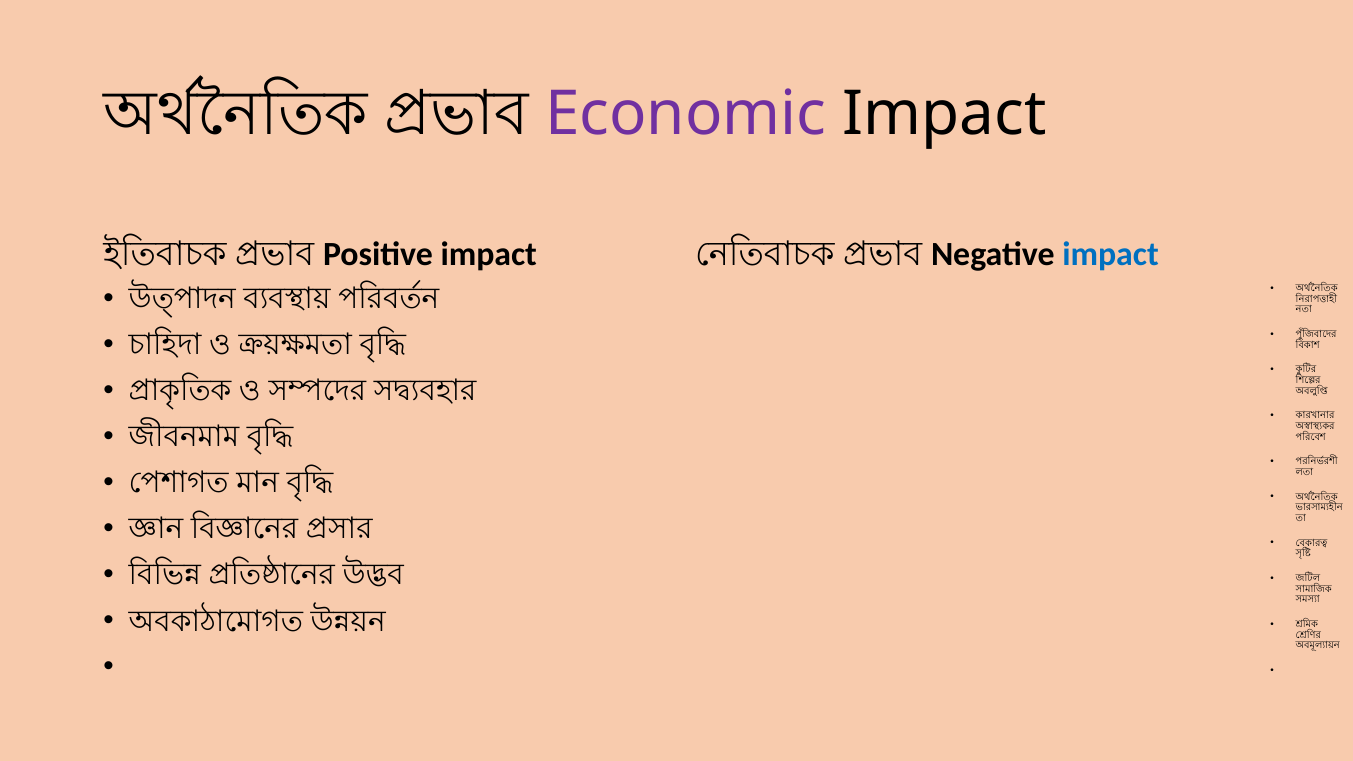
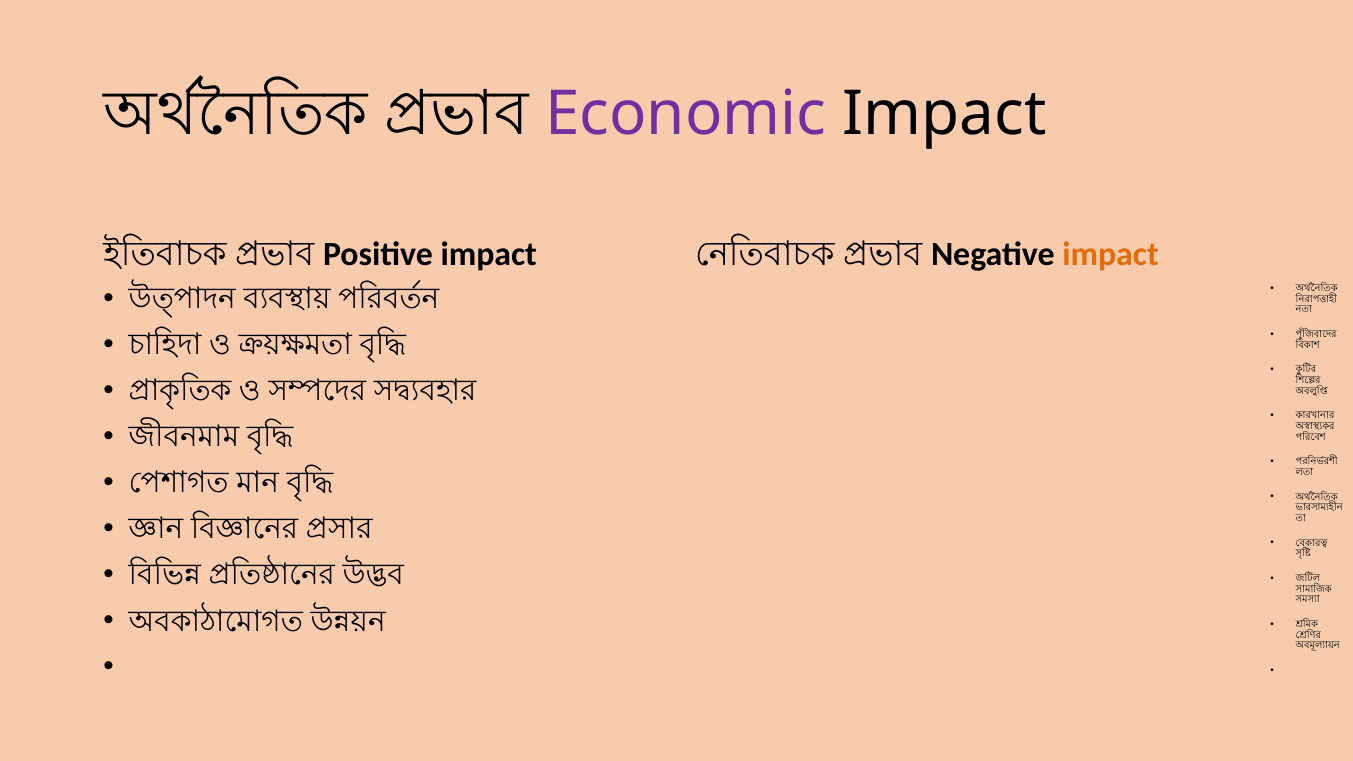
impact at (1111, 254) colour: blue -> orange
